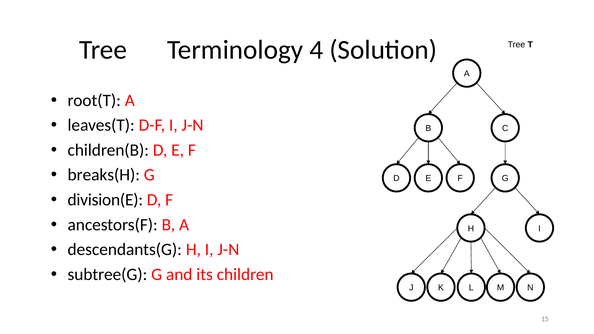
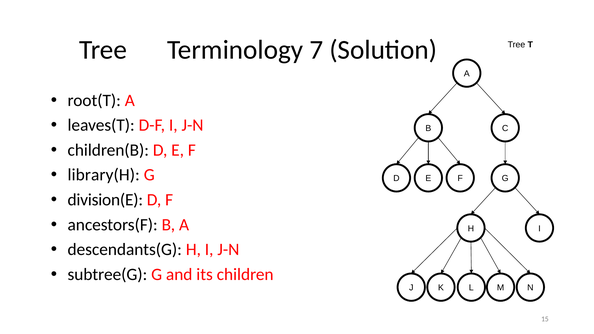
4: 4 -> 7
breaks(H: breaks(H -> library(H
